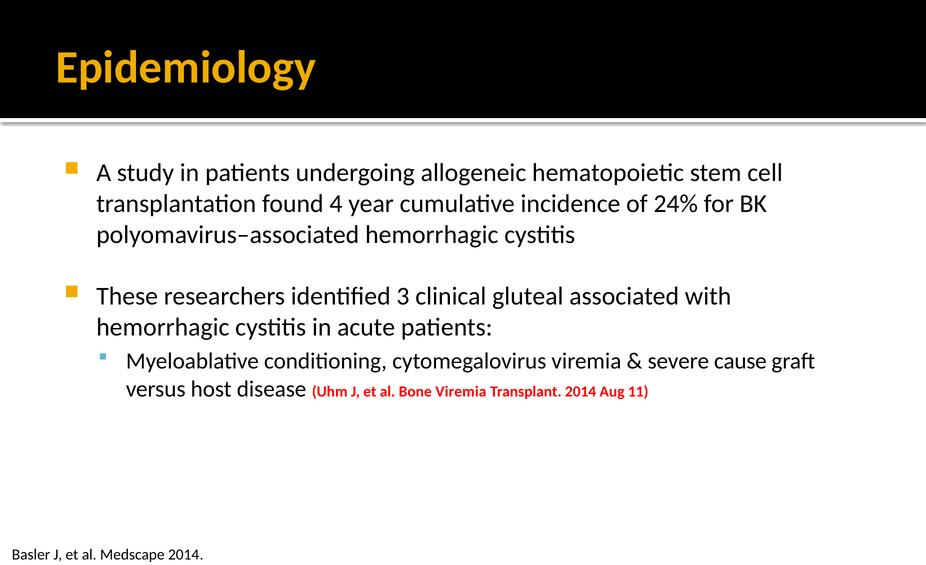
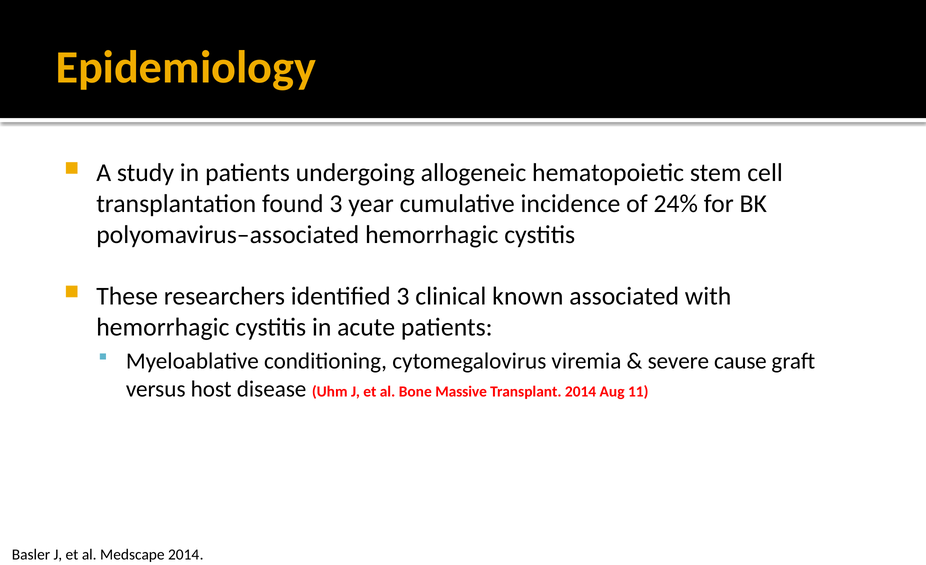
found 4: 4 -> 3
gluteal: gluteal -> known
Bone Viremia: Viremia -> Massive
